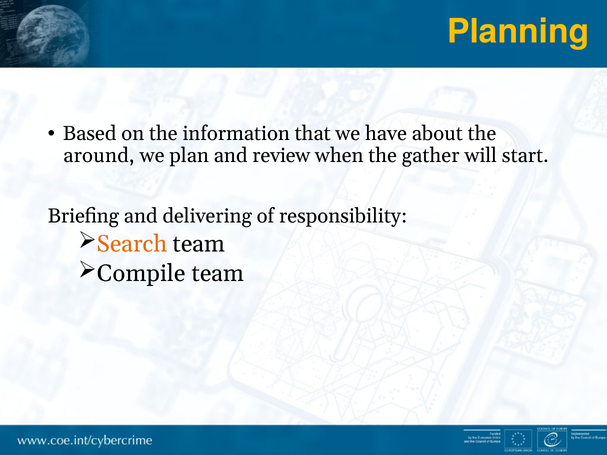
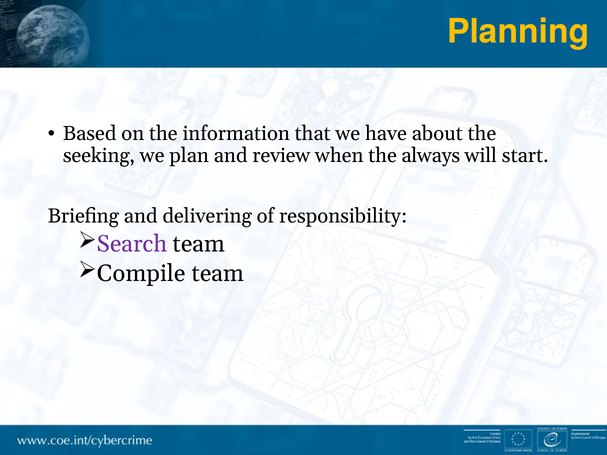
around: around -> seeking
gather: gather -> always
Search colour: orange -> purple
